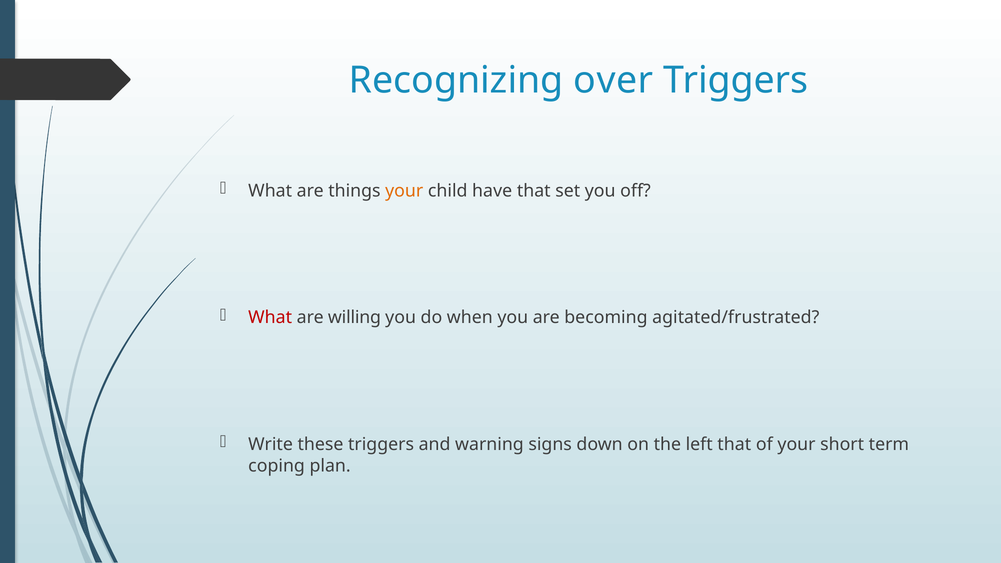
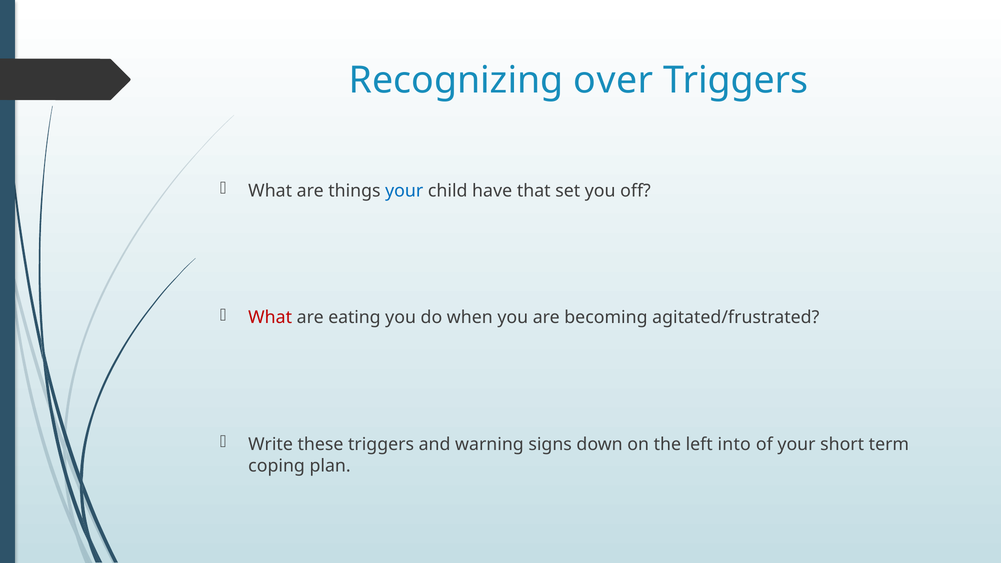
your at (404, 191) colour: orange -> blue
willing: willing -> eating
left that: that -> into
